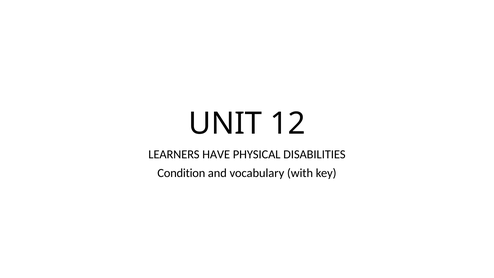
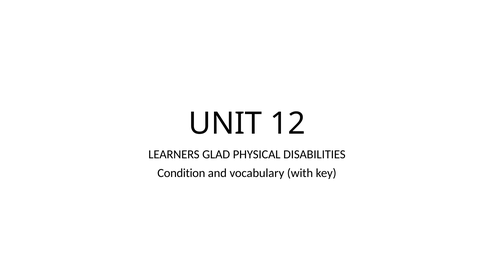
HAVE: HAVE -> GLAD
